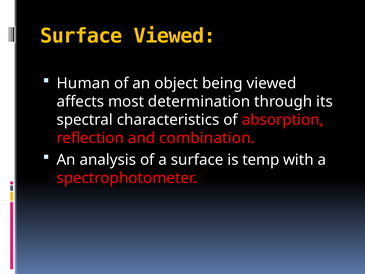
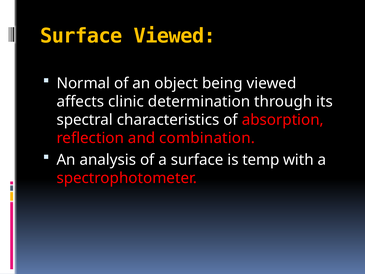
Human: Human -> Normal
most: most -> clinic
